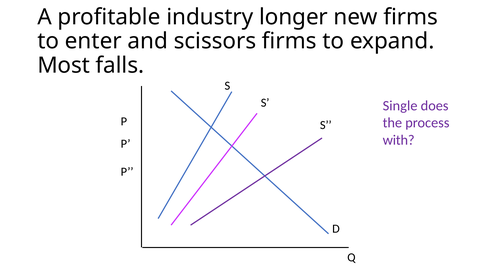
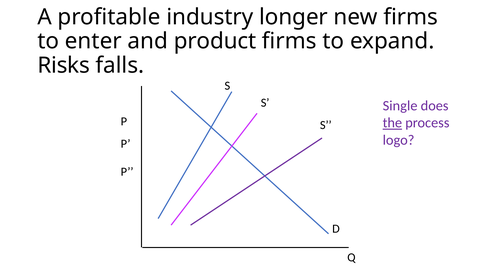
scissors: scissors -> product
Most: Most -> Risks
the underline: none -> present
with: with -> logo
